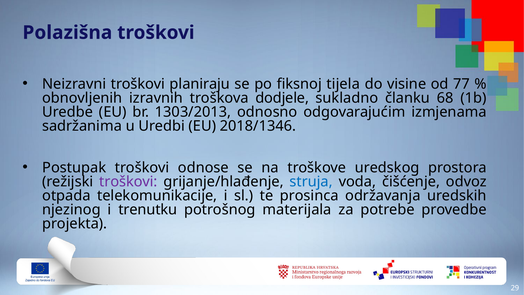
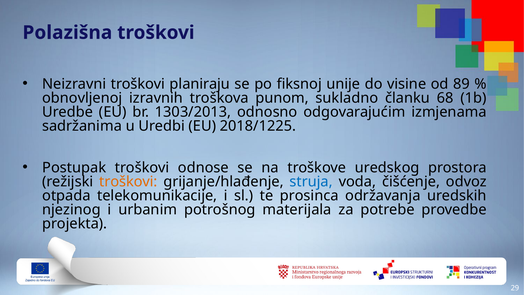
tijela: tijela -> unije
77: 77 -> 89
obnovljenih: obnovljenih -> obnovljenoj
dodjele: dodjele -> punom
2018/1346: 2018/1346 -> 2018/1225
troškovi at (128, 181) colour: purple -> orange
trenutku: trenutku -> urbanim
